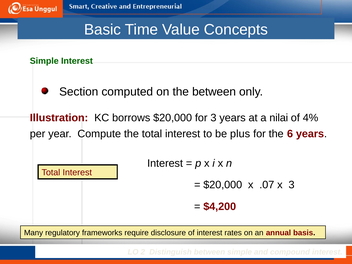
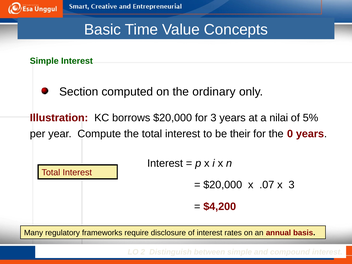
the between: between -> ordinary
4%: 4% -> 5%
plus: plus -> their
6: 6 -> 0
